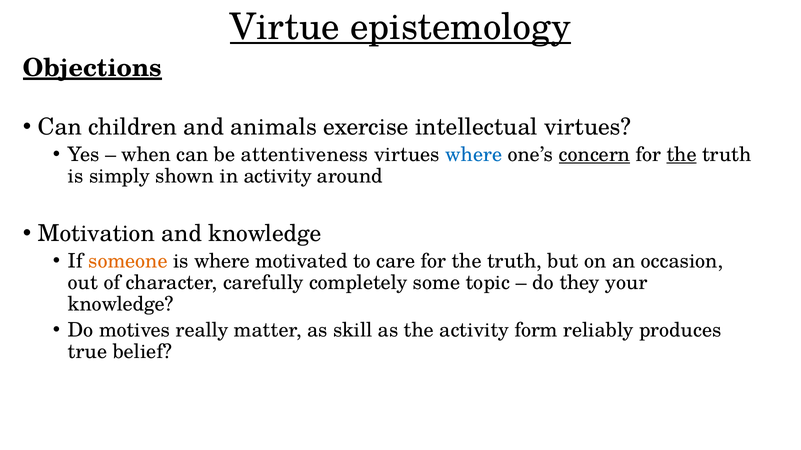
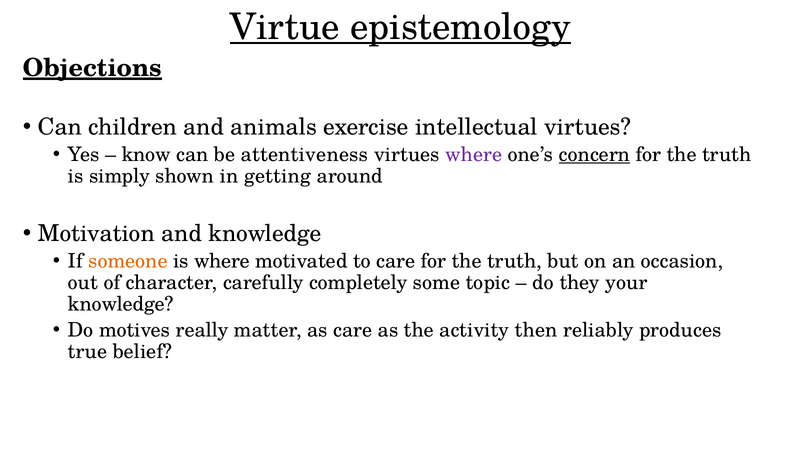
when: when -> know
where at (474, 155) colour: blue -> purple
the at (682, 155) underline: present -> none
in activity: activity -> getting
as skill: skill -> care
form: form -> then
